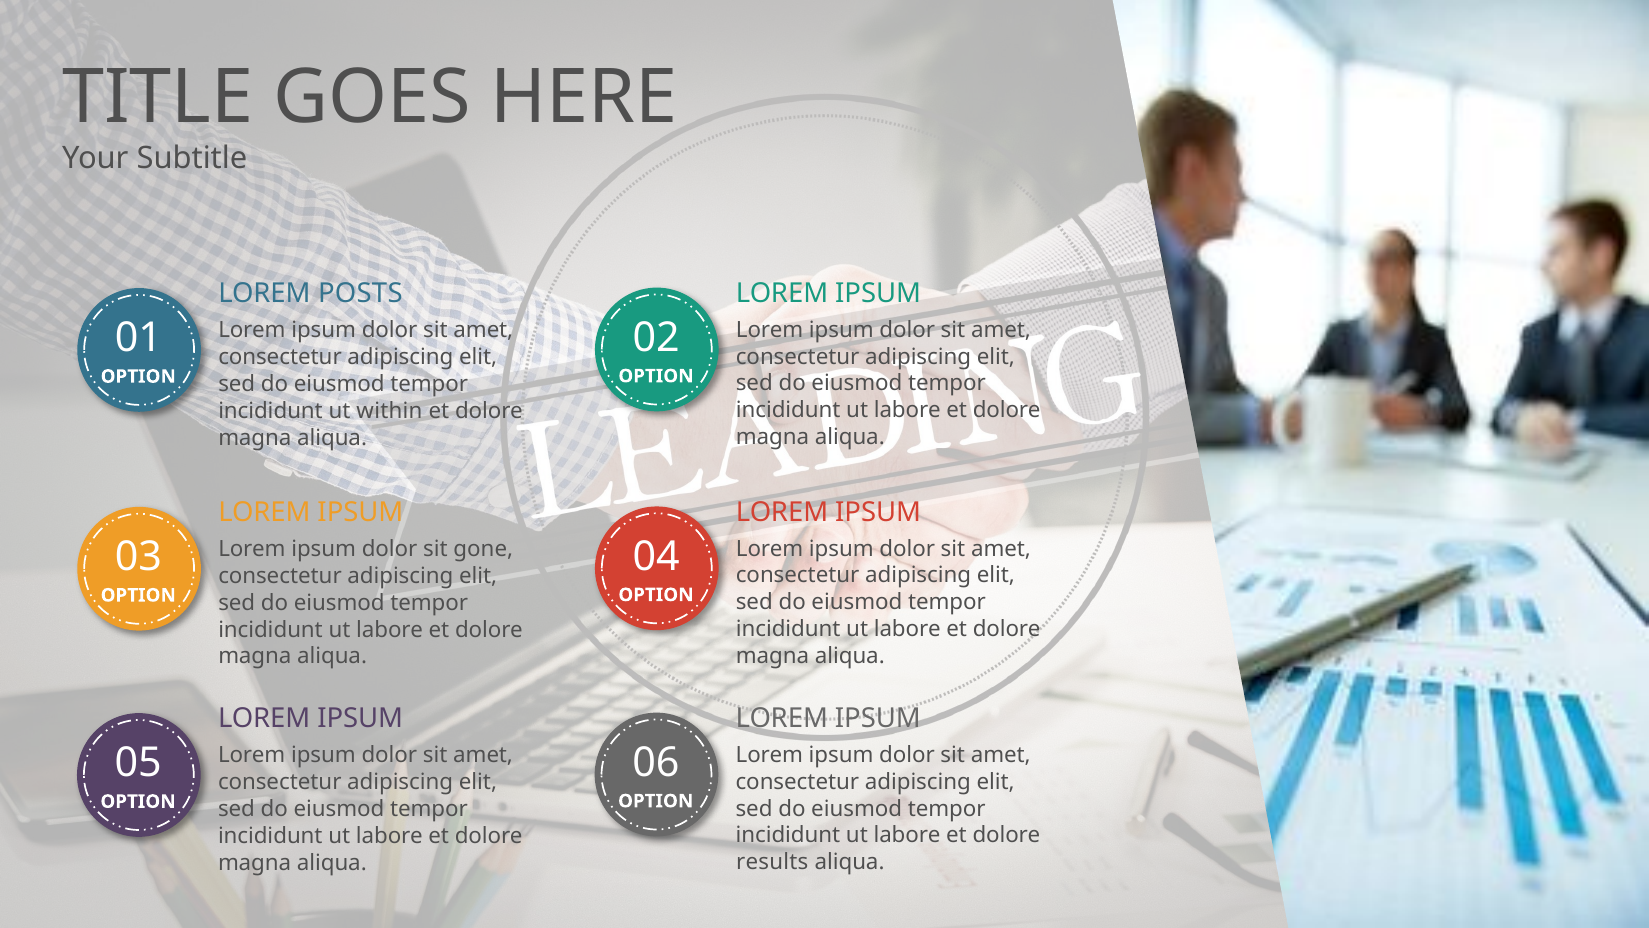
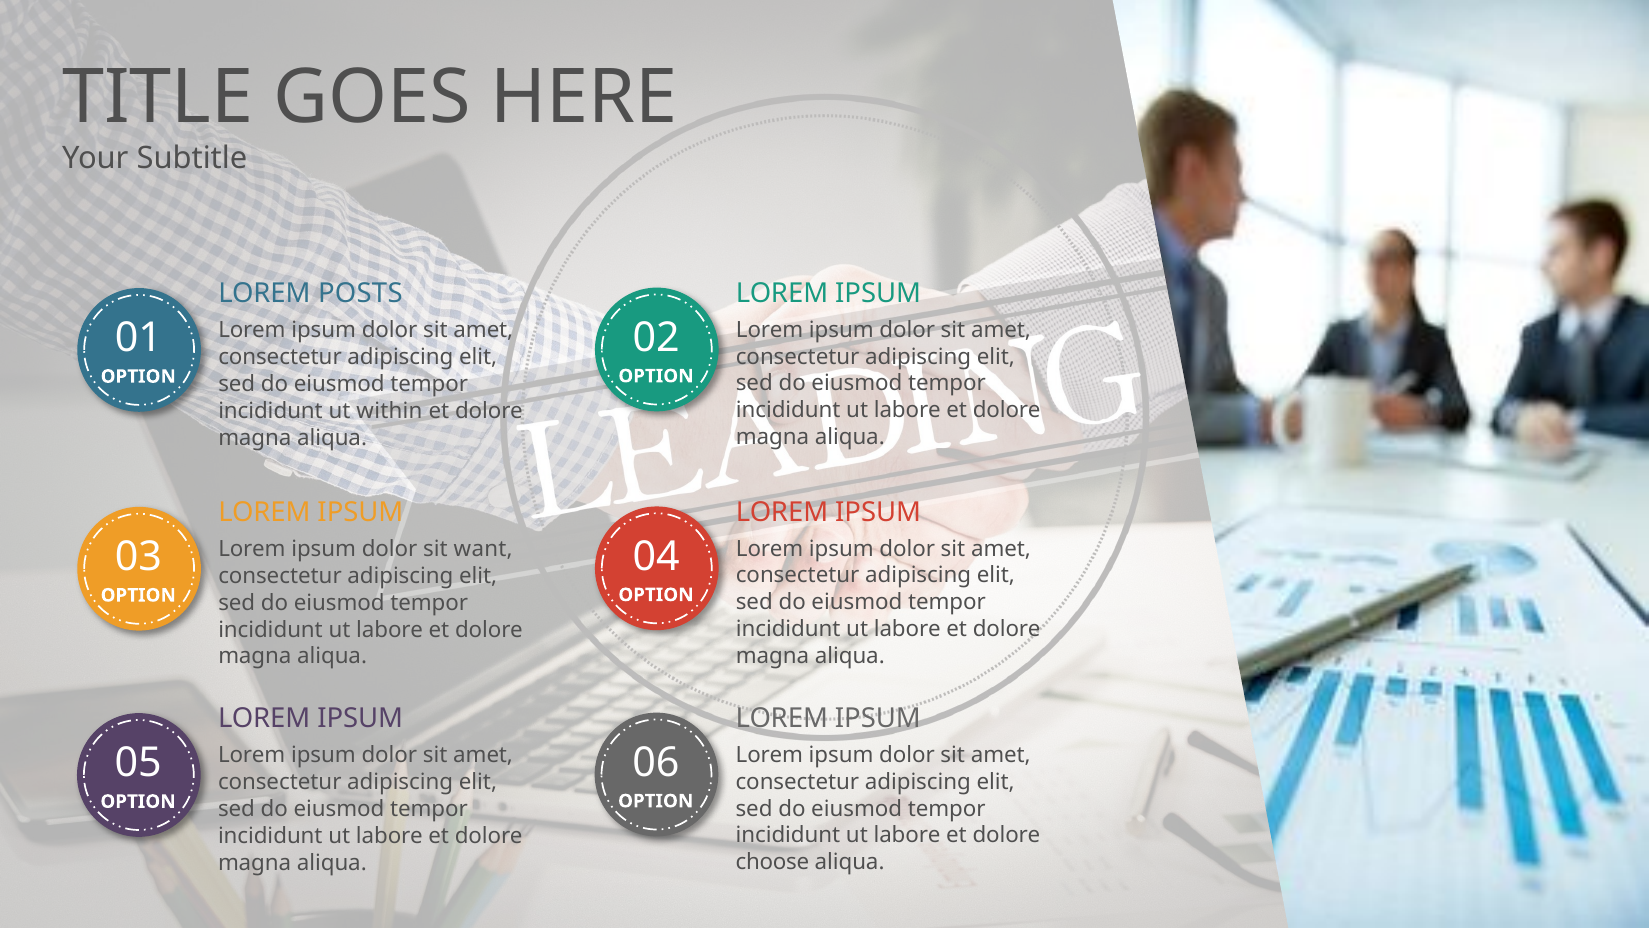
gone: gone -> want
results: results -> choose
